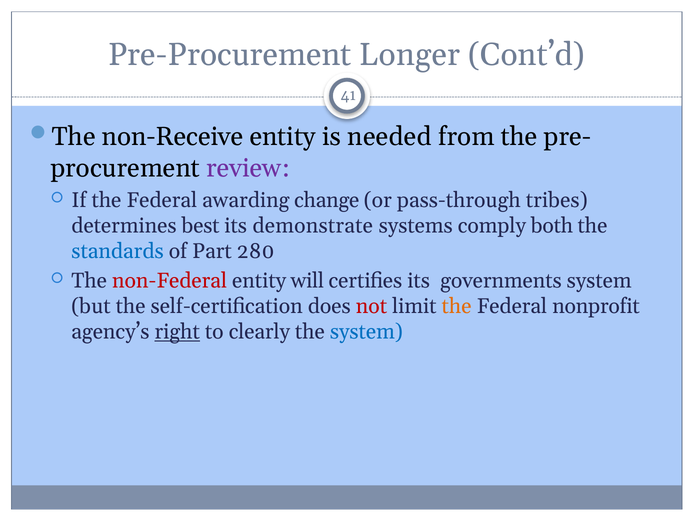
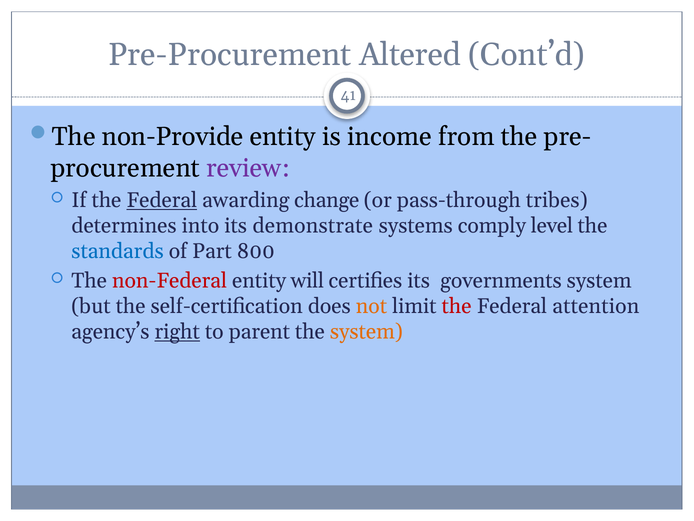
Longer: Longer -> Altered
non-Receive: non-Receive -> non-Provide
needed: needed -> income
Federal at (162, 200) underline: none -> present
best: best -> into
both: both -> level
280: 280 -> 800
not colour: red -> orange
the at (457, 306) colour: orange -> red
nonprofit: nonprofit -> attention
clearly: clearly -> parent
system at (366, 332) colour: blue -> orange
